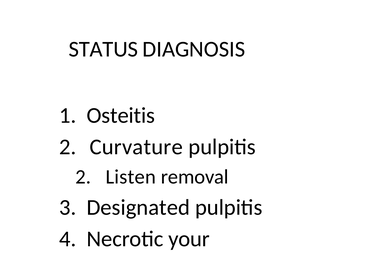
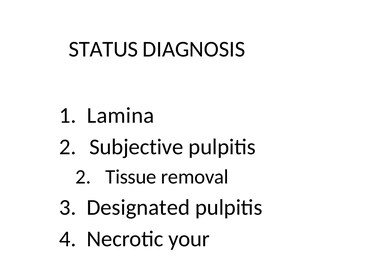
Osteitis: Osteitis -> Lamina
Curvature: Curvature -> Subjective
Listen: Listen -> Tissue
